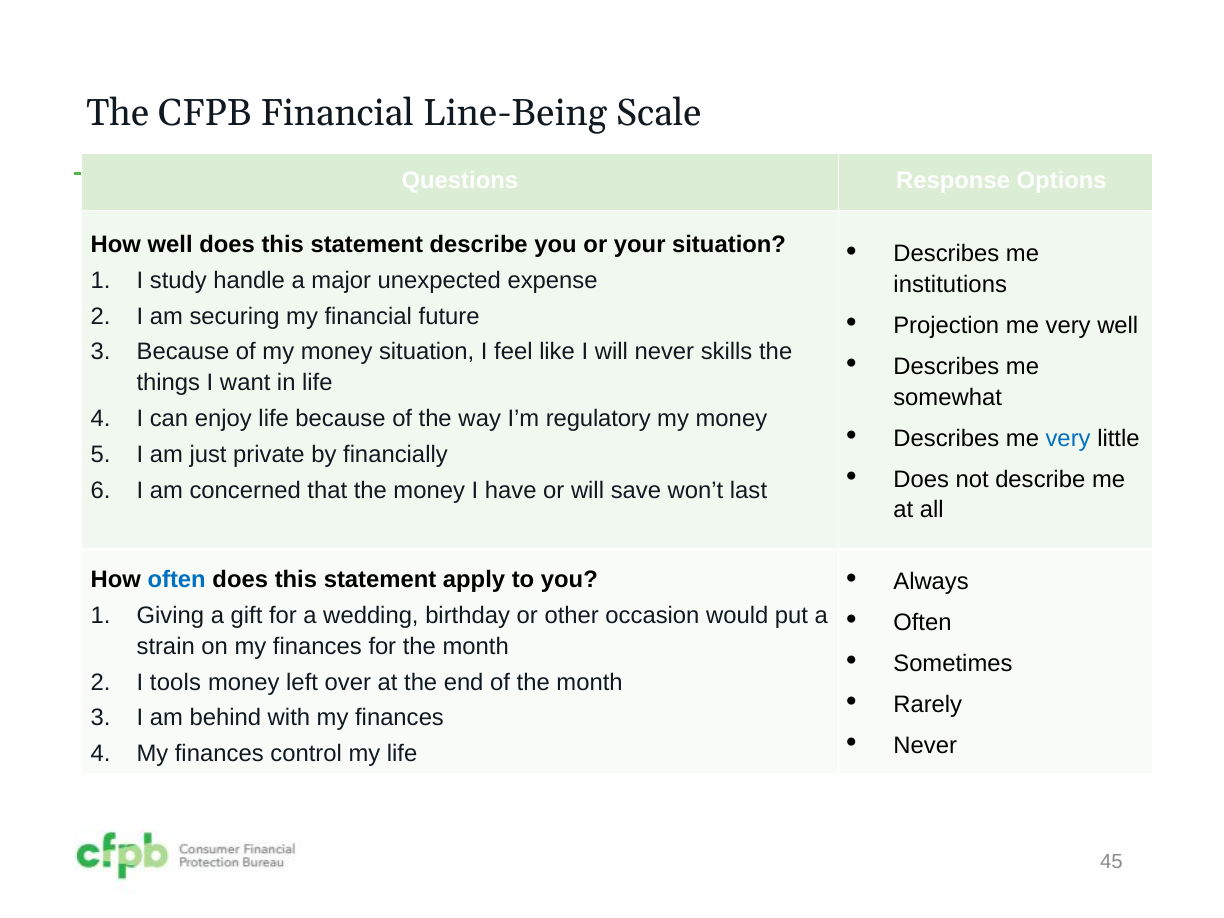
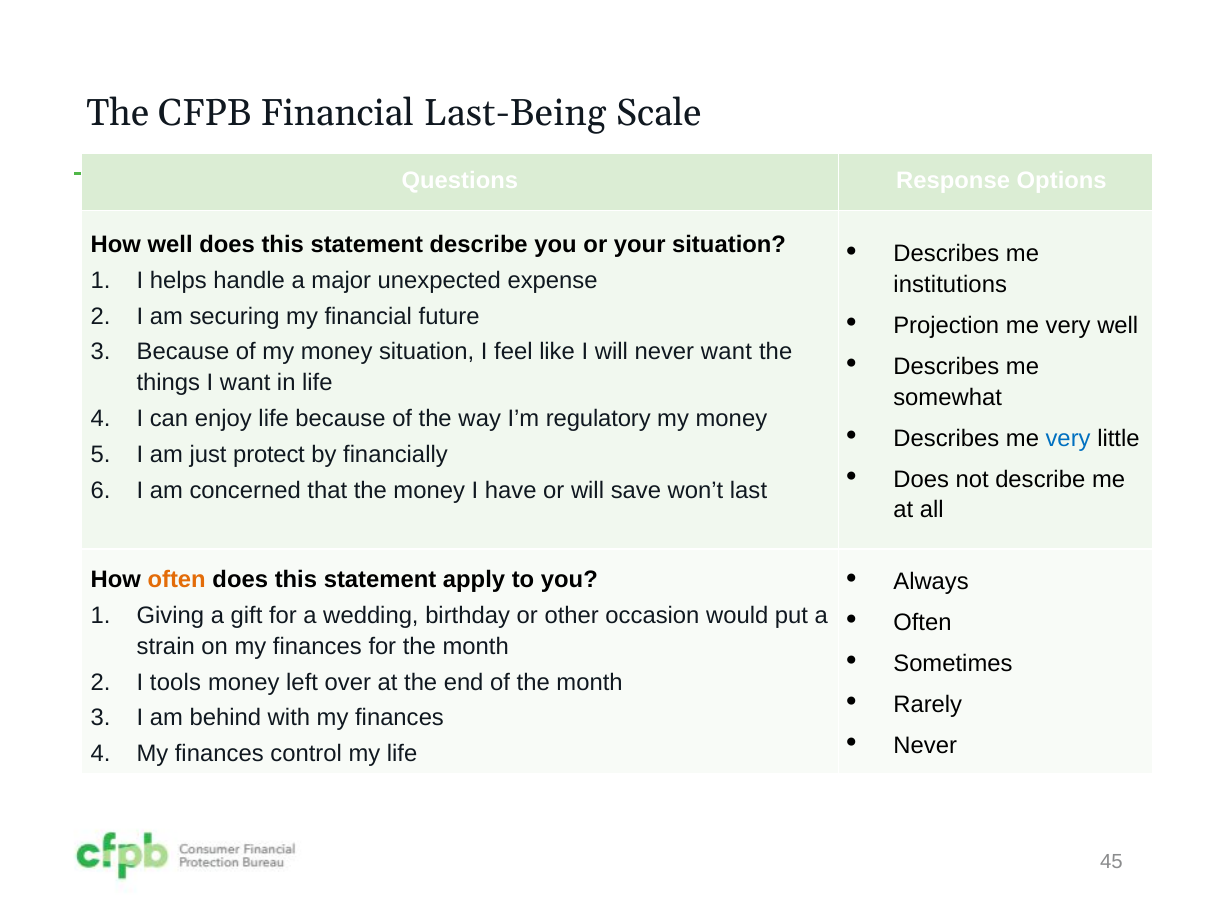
Line-Being: Line-Being -> Last-Being
study: study -> helps
never skills: skills -> want
private: private -> protect
often at (177, 580) colour: blue -> orange
